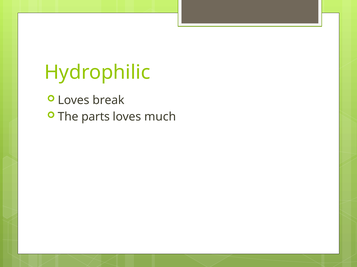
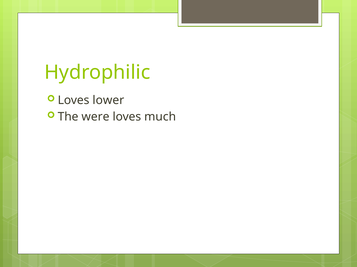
break: break -> lower
parts: parts -> were
